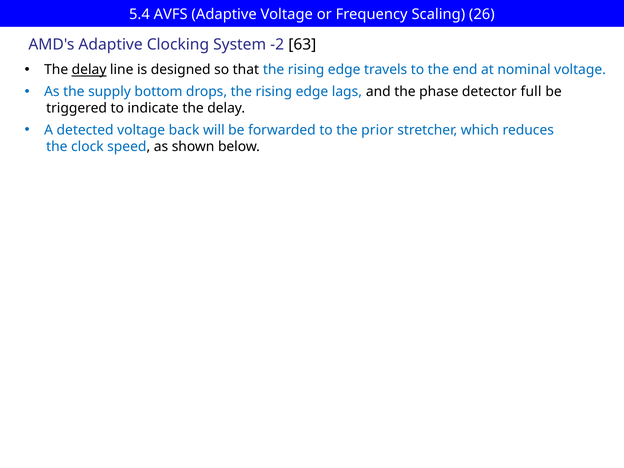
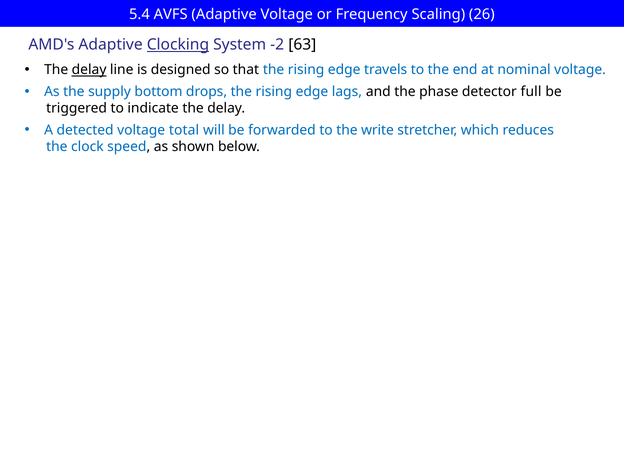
Clocking underline: none -> present
back: back -> total
prior: prior -> write
